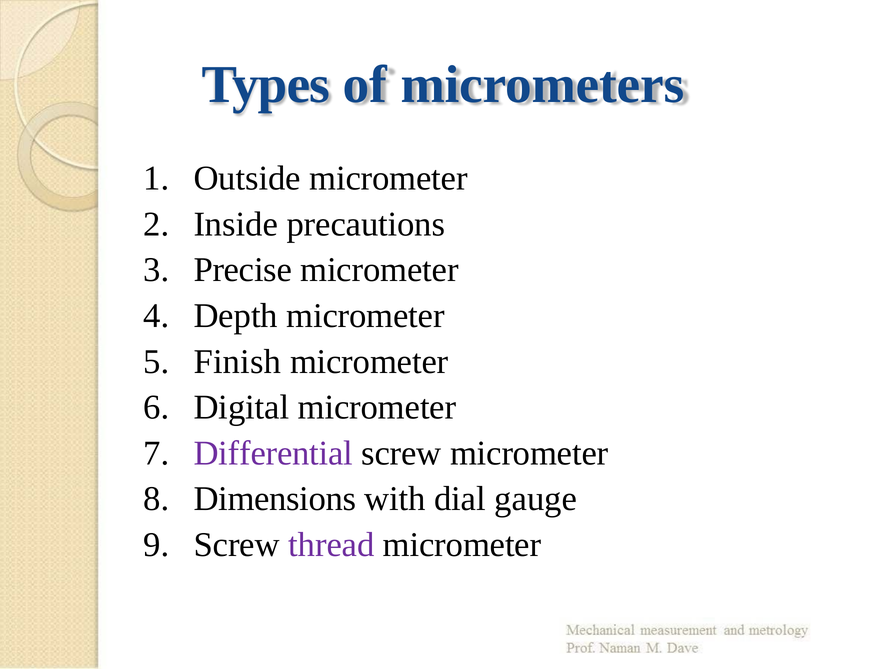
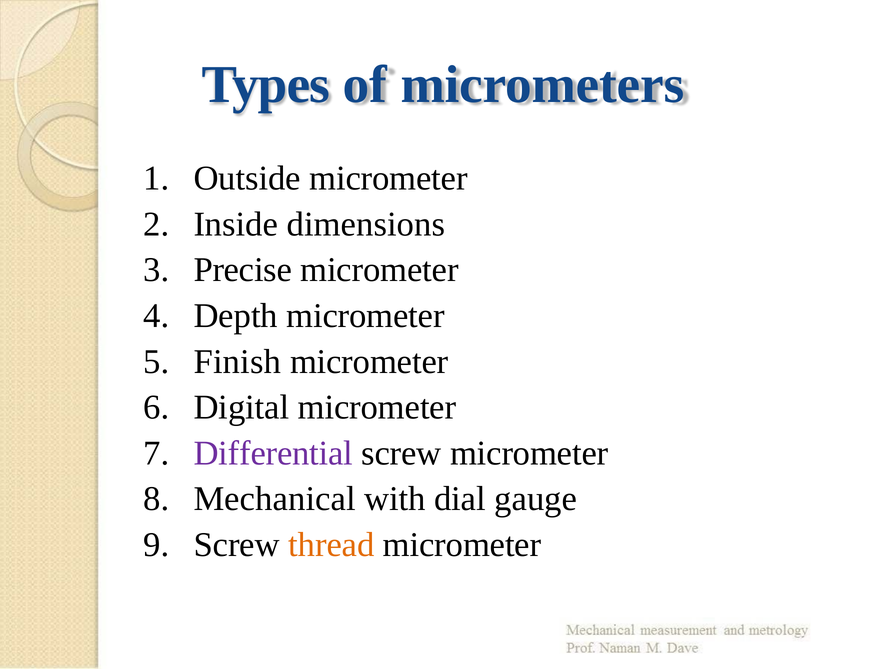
precautions: precautions -> dimensions
Dimensions: Dimensions -> Mechanical
thread colour: purple -> orange
